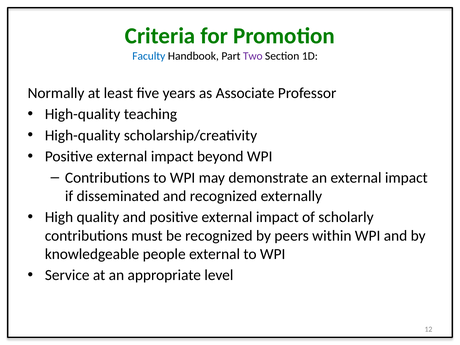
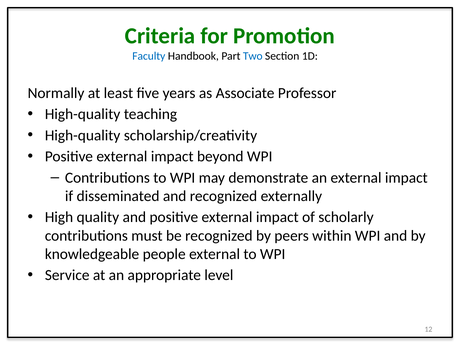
Two colour: purple -> blue
